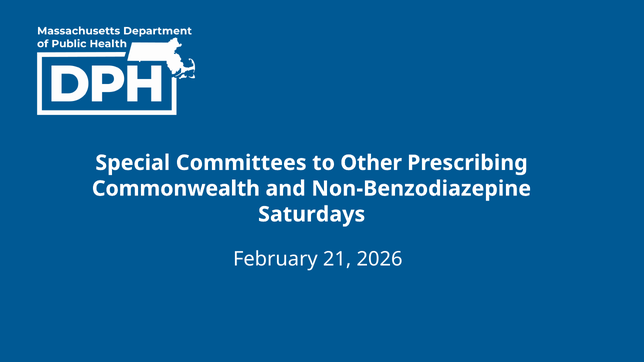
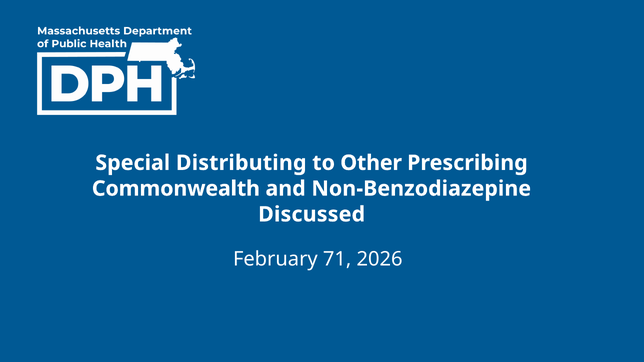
Committees: Committees -> Distributing
Saturdays: Saturdays -> Discussed
21: 21 -> 71
